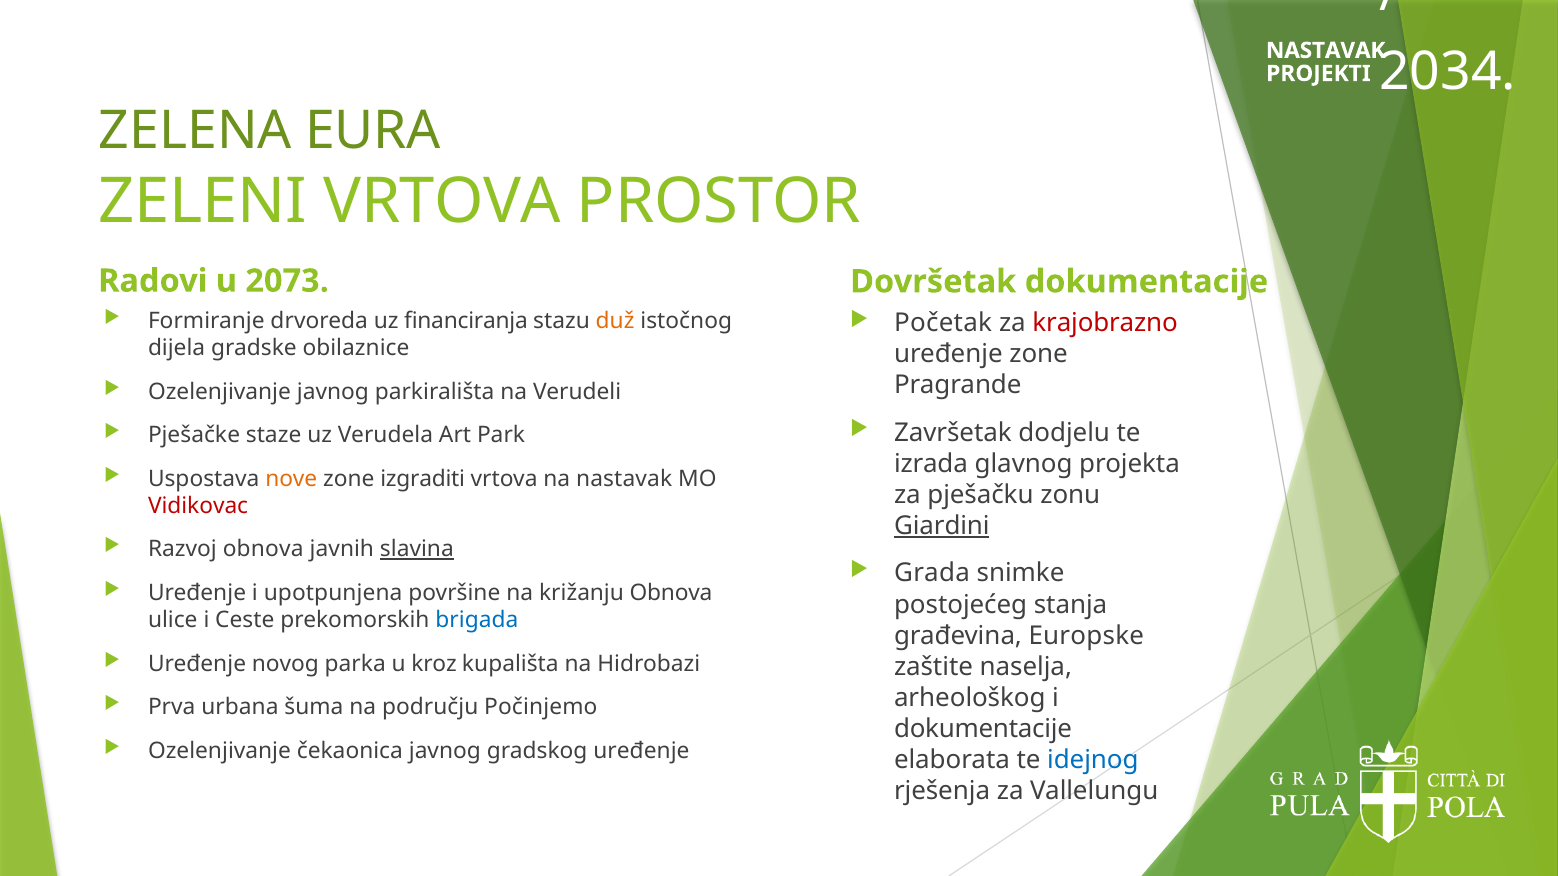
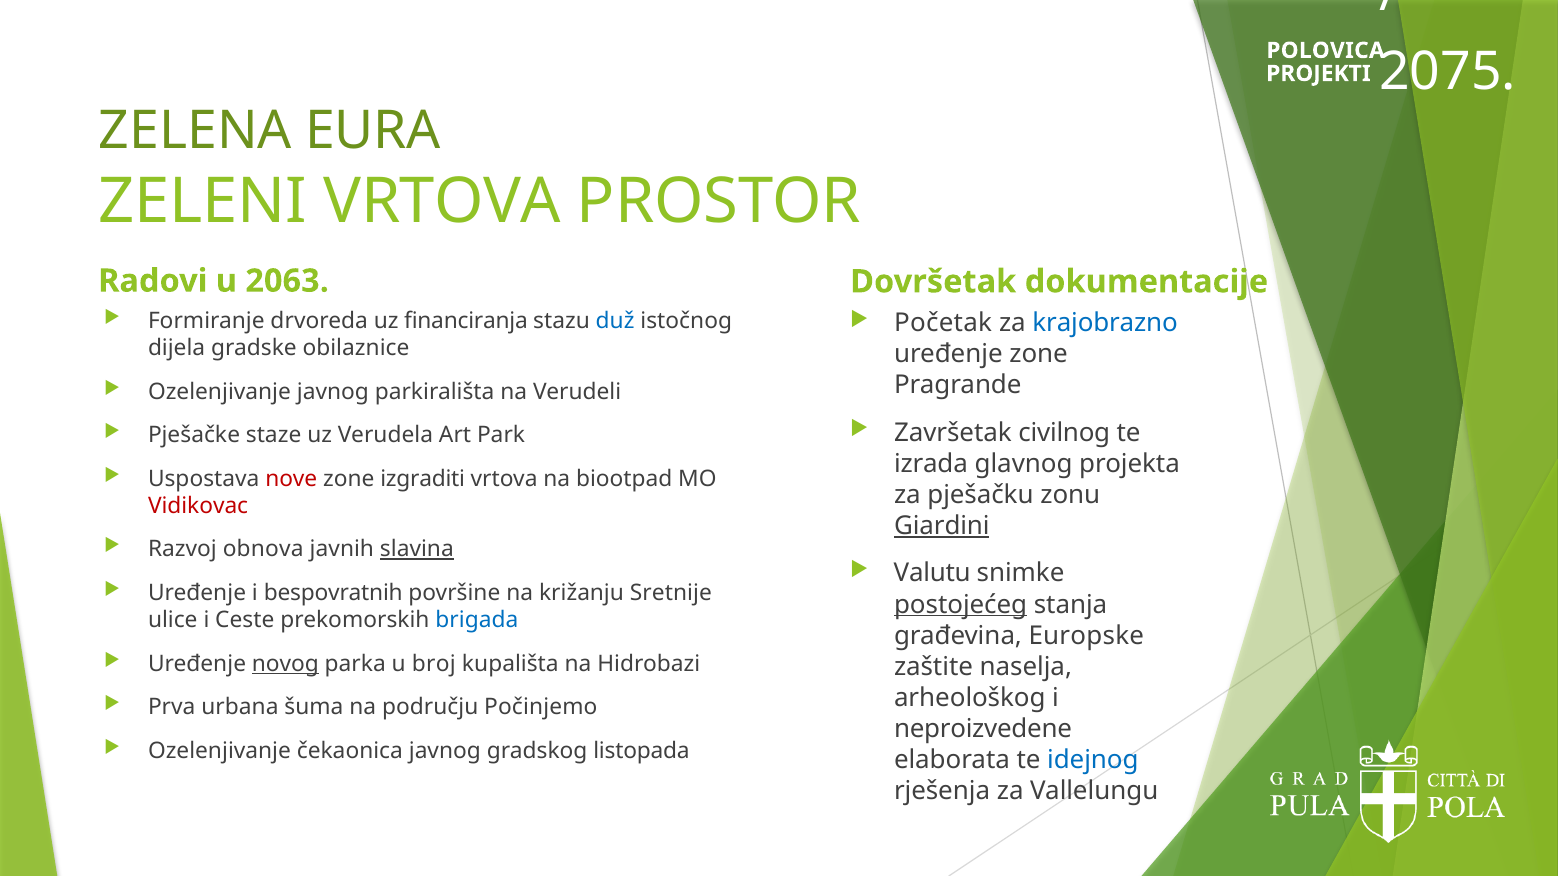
NASTAVAK at (1326, 51): NASTAVAK -> POLOVICA
2034: 2034 -> 2075
2073: 2073 -> 2063
duž colour: orange -> blue
krajobrazno colour: red -> blue
dodjelu: dodjelu -> civilnog
nove colour: orange -> red
na nastavak: nastavak -> biootpad
Grada: Grada -> Valutu
upotpunjena: upotpunjena -> bespovratnih
križanju Obnova: Obnova -> Sretnije
postojećeg underline: none -> present
novog underline: none -> present
kroz: kroz -> broj
dokumentacije at (983, 729): dokumentacije -> neproizvedene
gradskog uređenje: uređenje -> listopada
